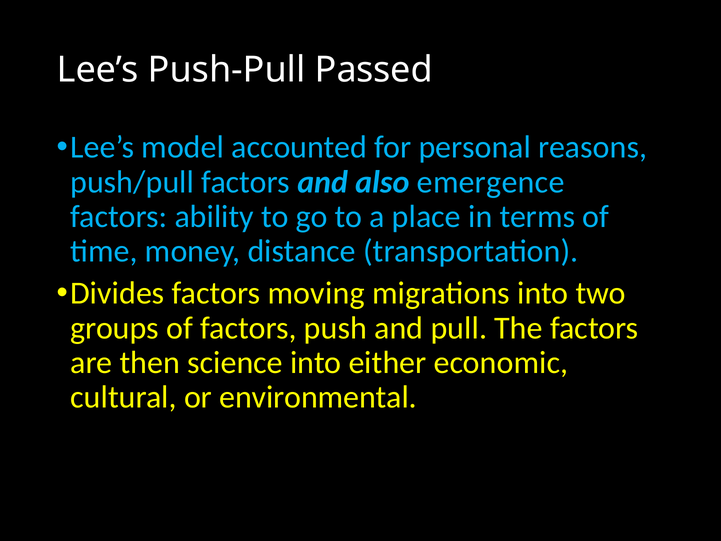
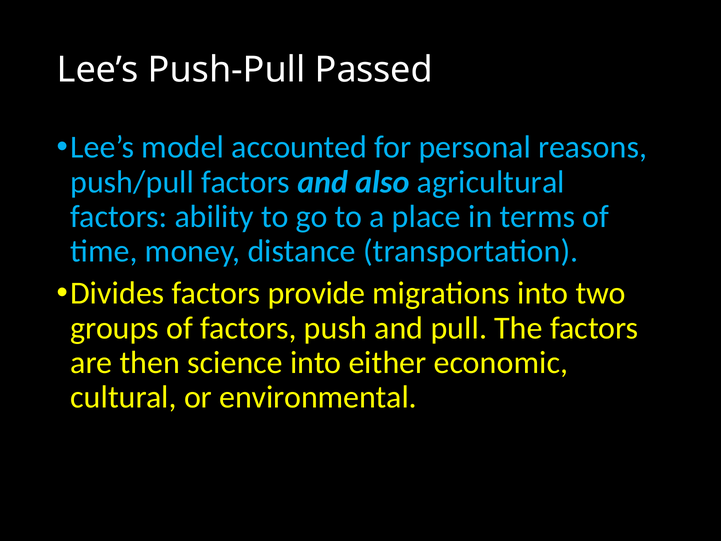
emergence: emergence -> agricultural
moving: moving -> provide
